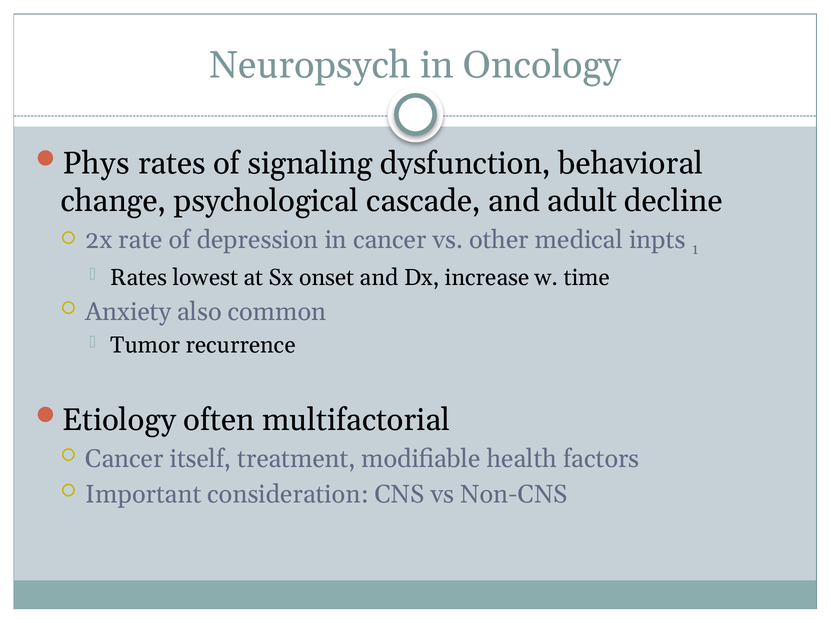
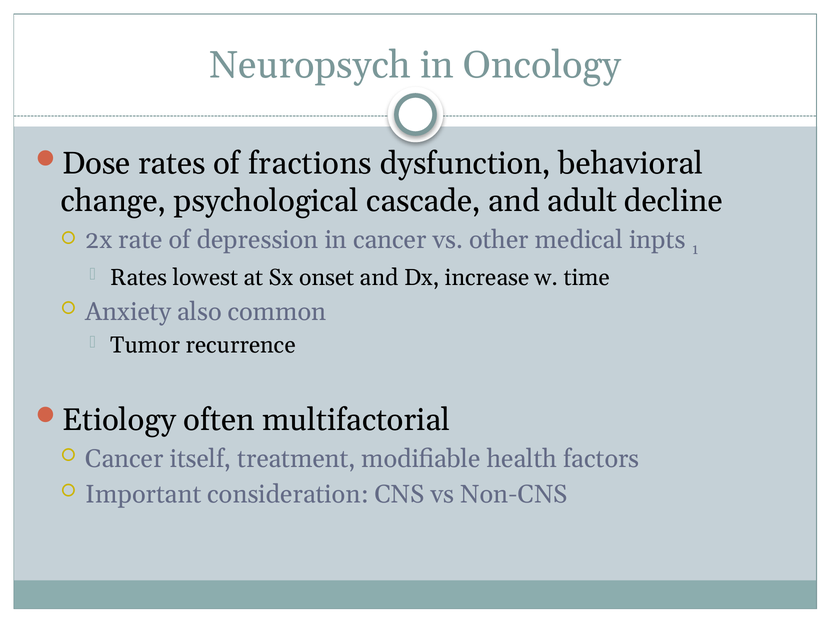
Phys: Phys -> Dose
signaling: signaling -> fractions
